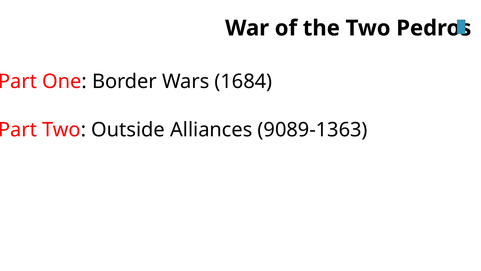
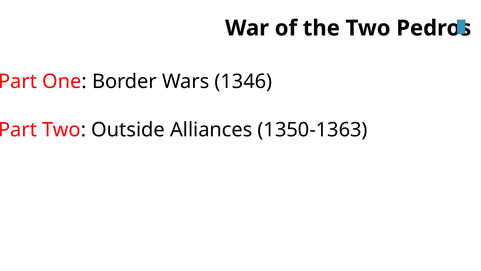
1684: 1684 -> 1346
9089-1363: 9089-1363 -> 1350-1363
